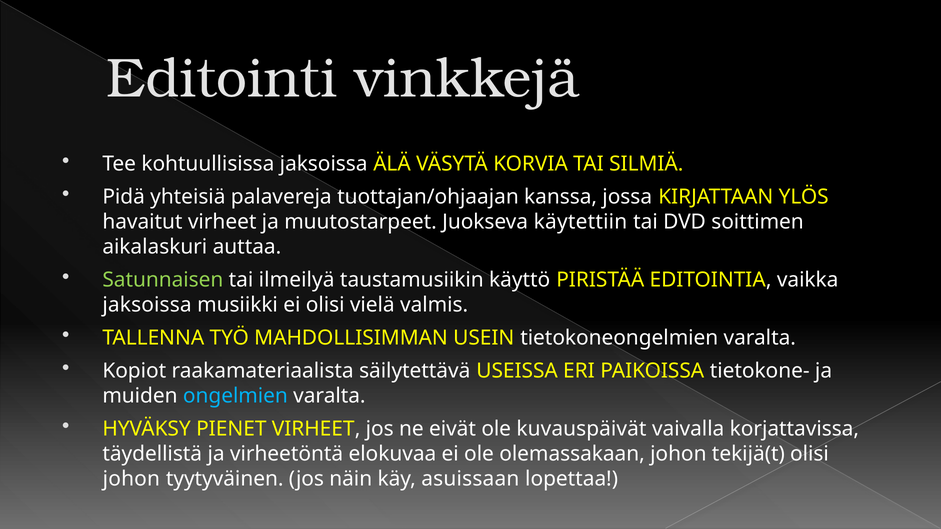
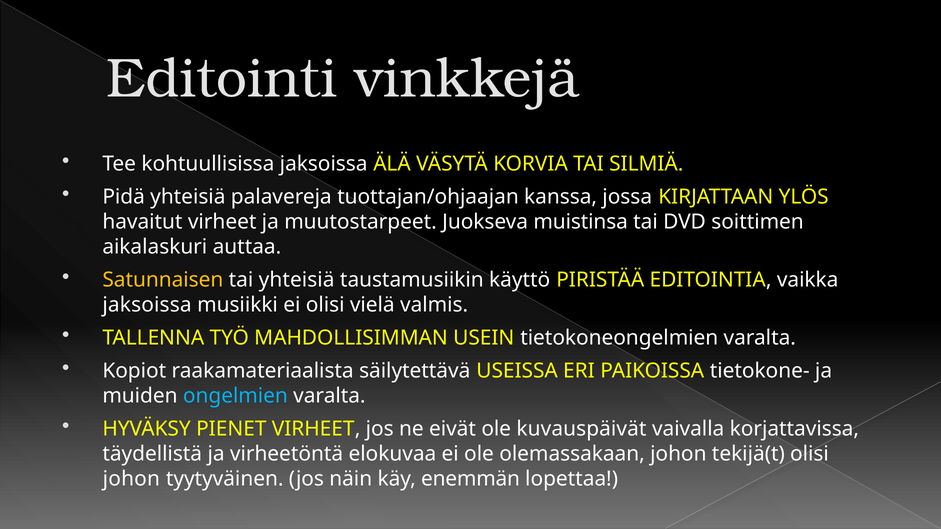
käytettiin: käytettiin -> muistinsa
Satunnaisen colour: light green -> yellow
tai ilmeilyä: ilmeilyä -> yhteisiä
asuissaan: asuissaan -> enemmän
